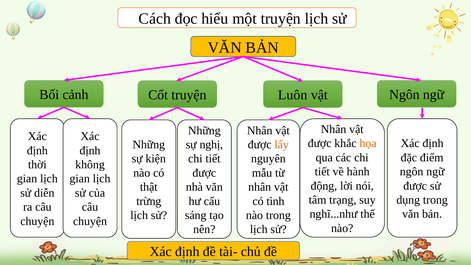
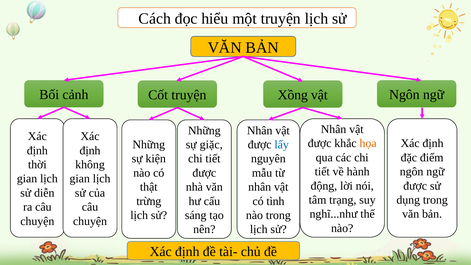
Luôn: Luôn -> Xồng
nghị: nghị -> giặc
lấy colour: orange -> blue
